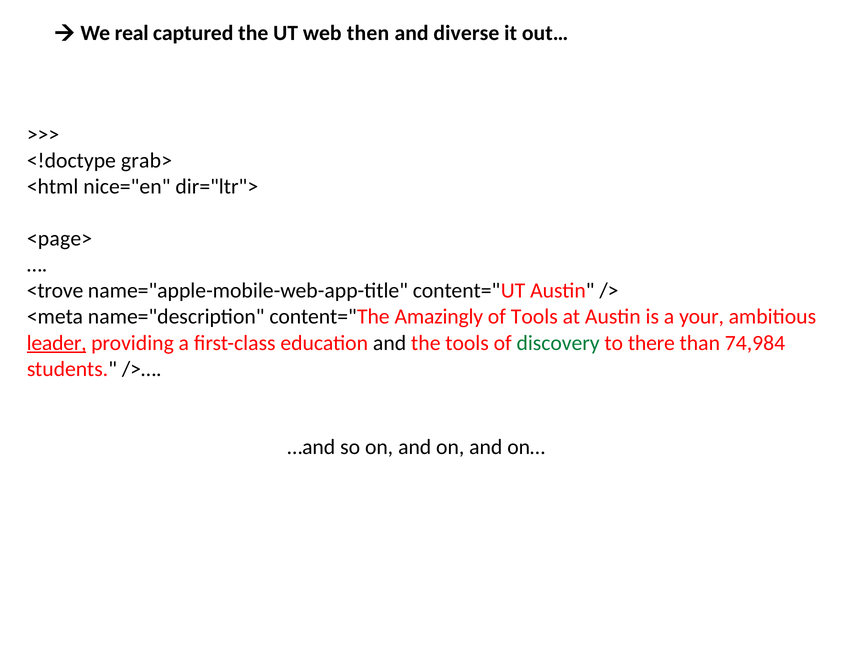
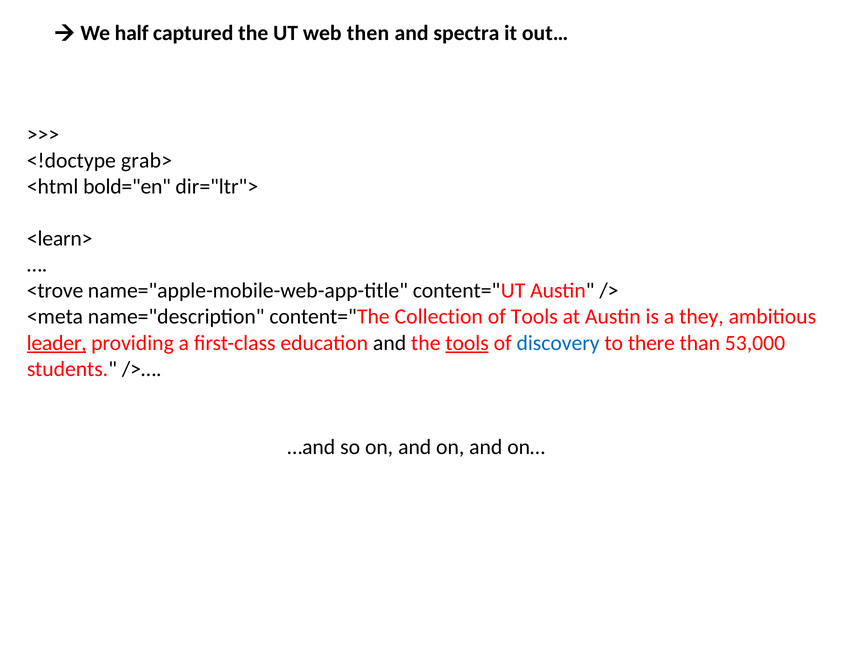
real: real -> half
diverse: diverse -> spectra
nice="en: nice="en -> bold="en
<page>: <page> -> <learn>
Amazingly: Amazingly -> Collection
your: your -> they
tools at (467, 343) underline: none -> present
discovery colour: green -> blue
74,984: 74,984 -> 53,000
